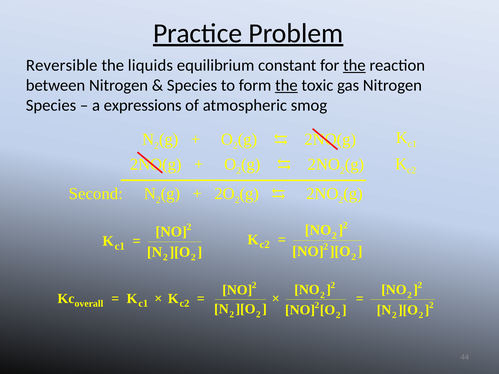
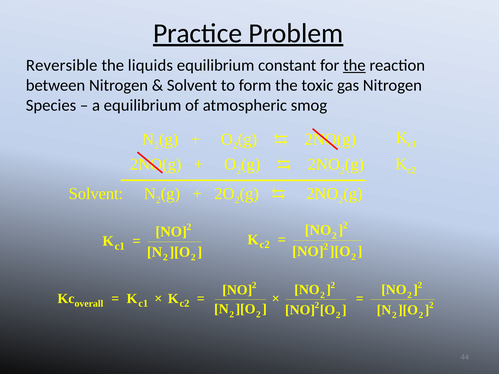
Species at (192, 85): Species -> Solvent
the at (286, 85) underline: present -> none
a expressions: expressions -> equilibrium
Second at (96, 194): Second -> Solvent
